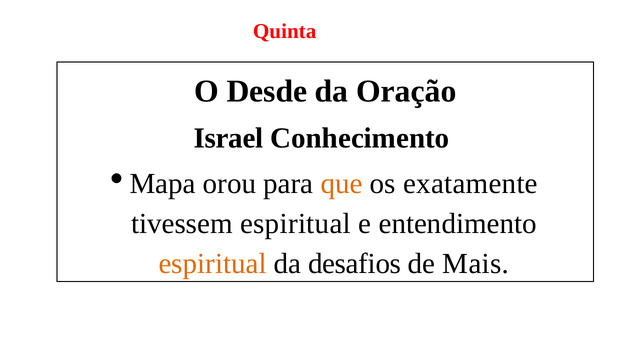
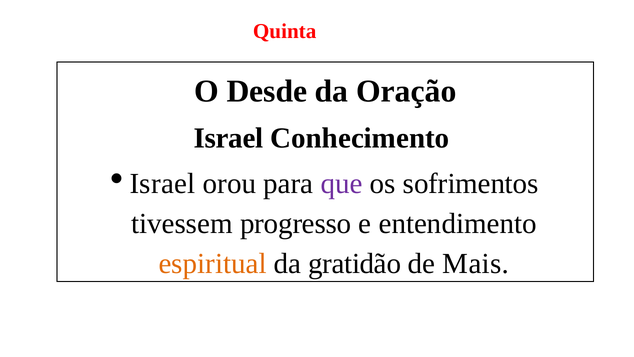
Mapa at (163, 183): Mapa -> Israel
que colour: orange -> purple
exatamente: exatamente -> sofrimentos
tivessem espiritual: espiritual -> progresso
desafios: desafios -> gratidão
